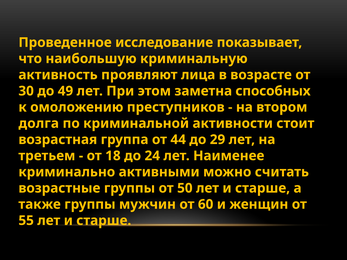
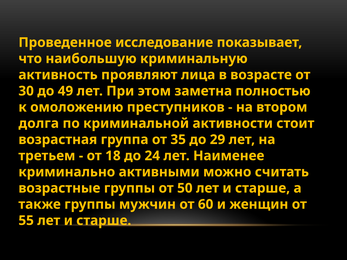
способных: способных -> полностью
44: 44 -> 35
